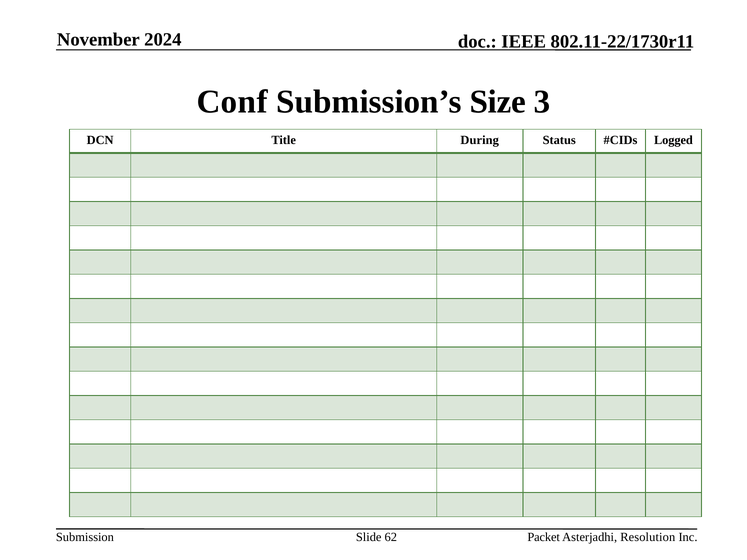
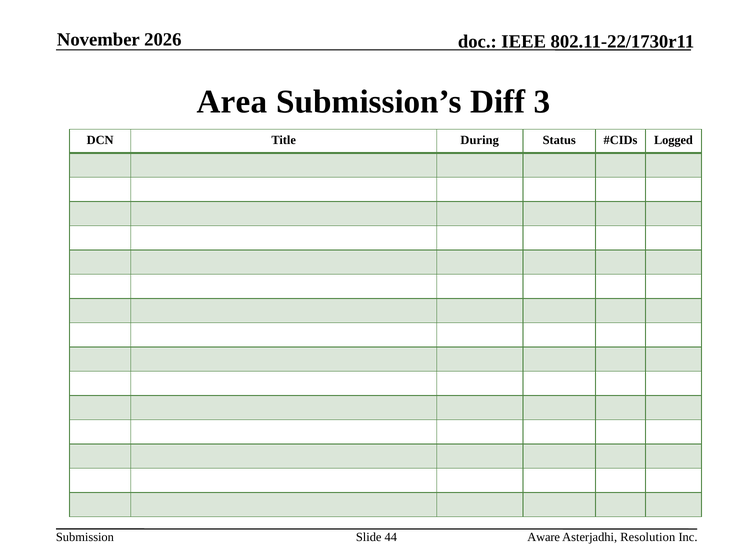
2024: 2024 -> 2026
Conf: Conf -> Area
Size: Size -> Diff
62: 62 -> 44
Packet: Packet -> Aware
